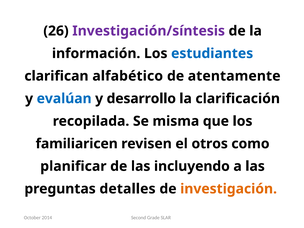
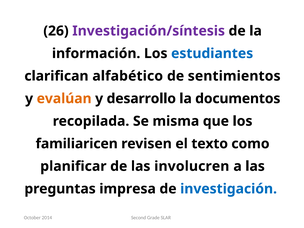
atentamente: atentamente -> sentimientos
evalúan colour: blue -> orange
clarificación: clarificación -> documentos
otros: otros -> texto
incluyendo: incluyendo -> involucren
detalles: detalles -> impresa
investigación colour: orange -> blue
